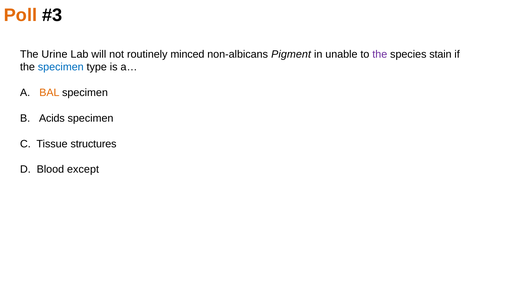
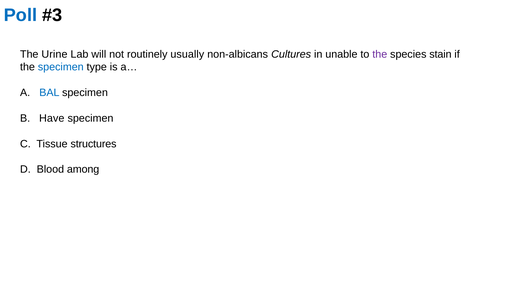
Poll colour: orange -> blue
minced: minced -> usually
Pigment: Pigment -> Cultures
BAL colour: orange -> blue
Acids: Acids -> Have
except: except -> among
